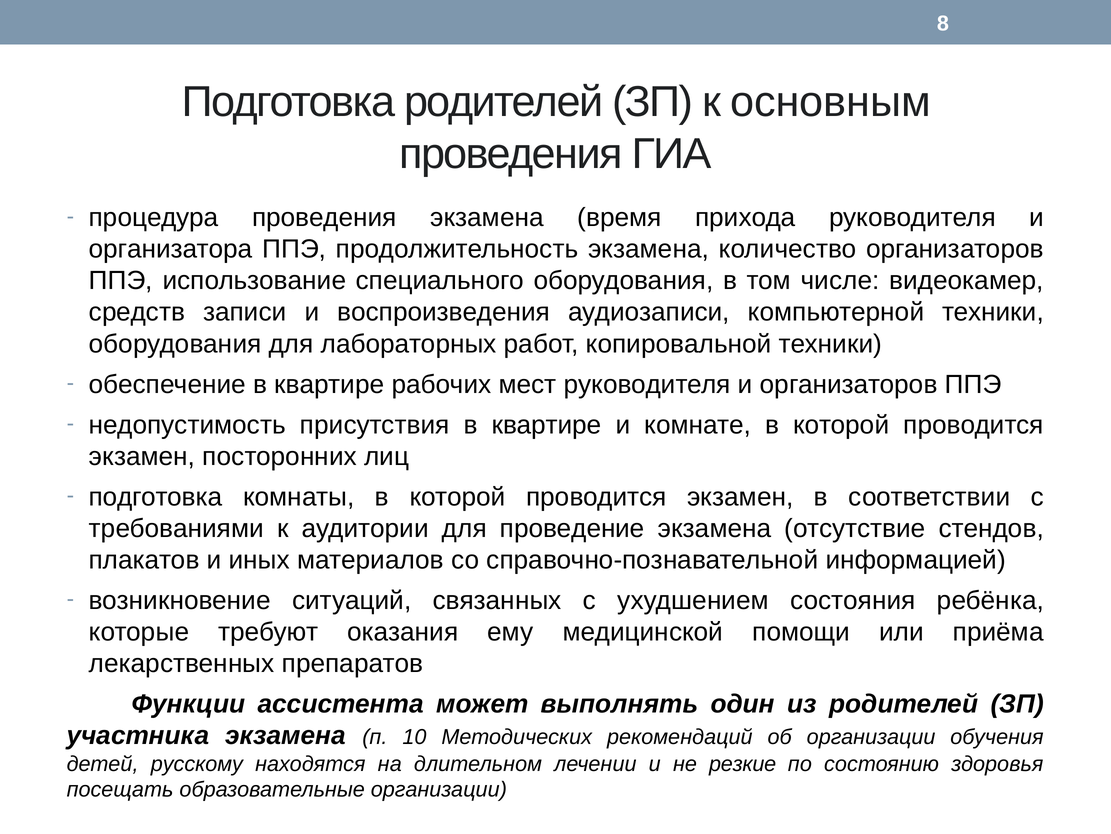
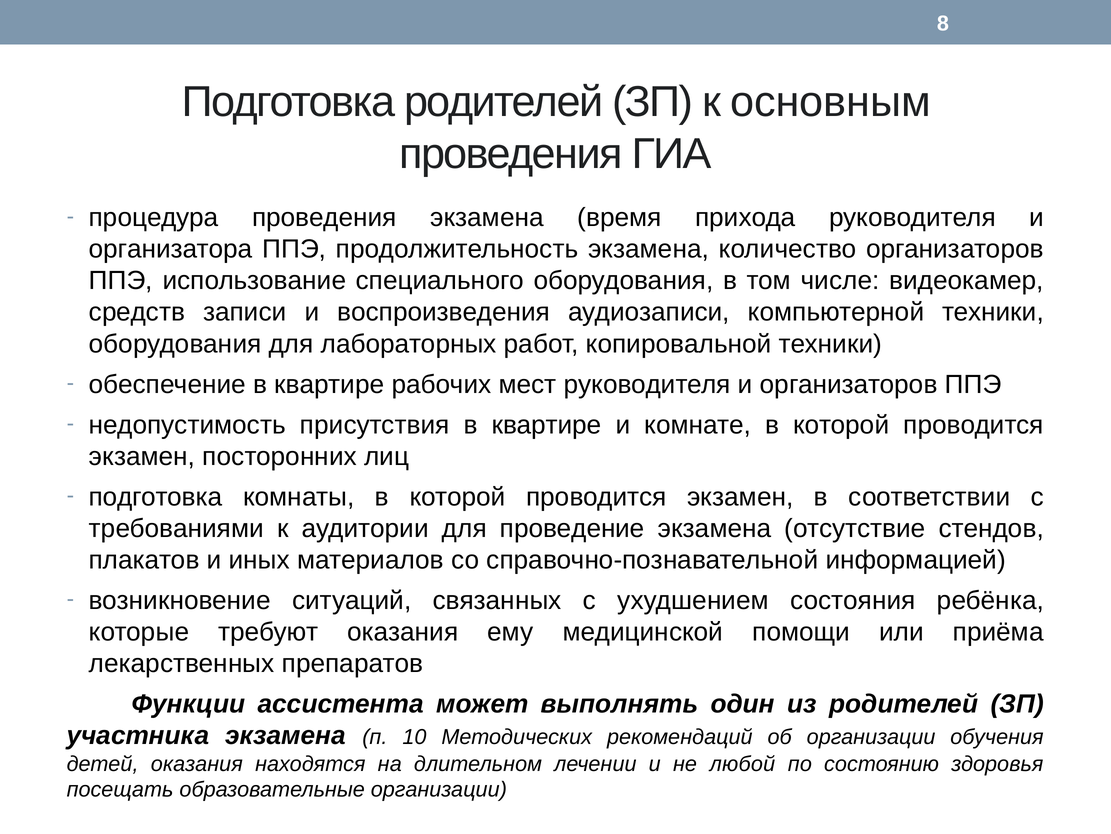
детей русскому: русскому -> оказания
резкие: резкие -> любой
